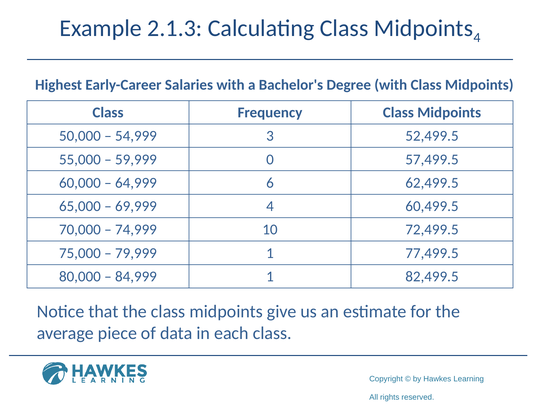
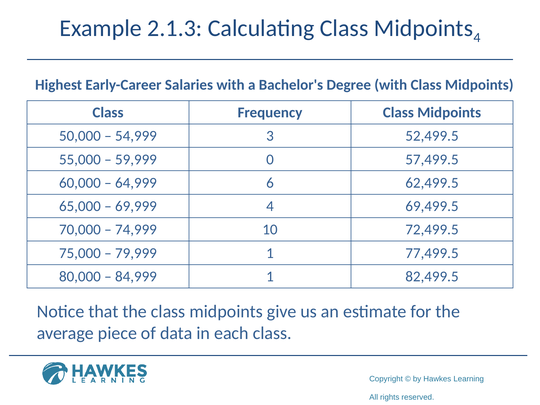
60,499.5: 60,499.5 -> 69,499.5
